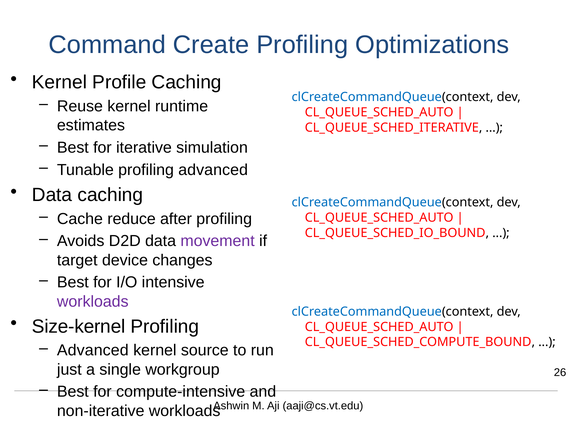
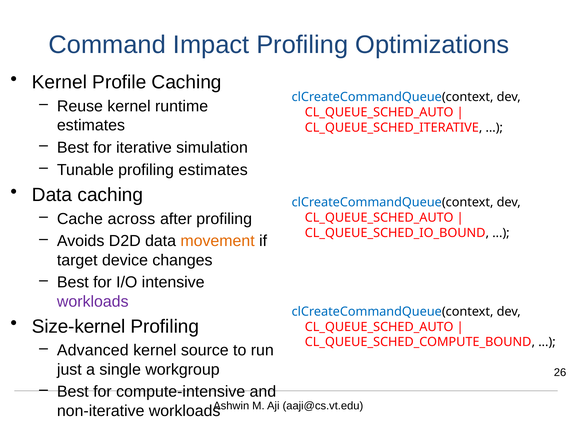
Create: Create -> Impact
profiling advanced: advanced -> estimates
reduce: reduce -> across
movement colour: purple -> orange
